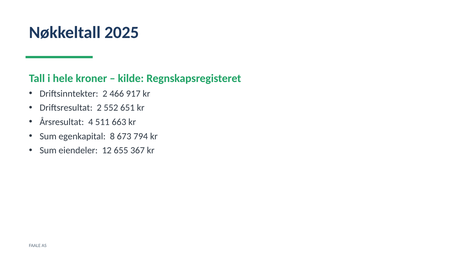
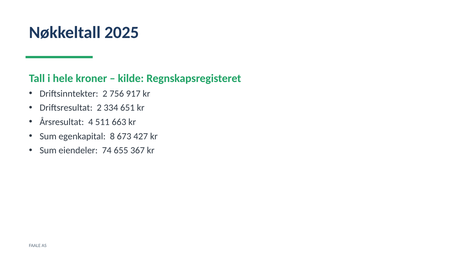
466: 466 -> 756
552: 552 -> 334
794: 794 -> 427
12: 12 -> 74
